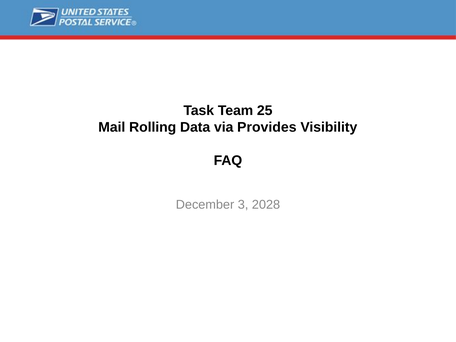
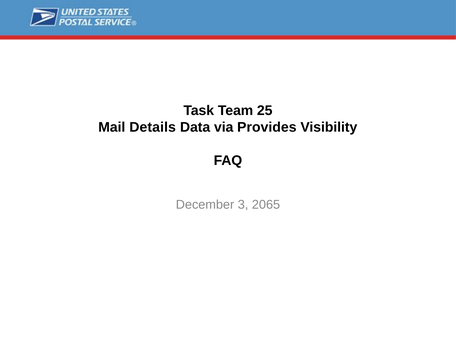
Rolling: Rolling -> Details
2028: 2028 -> 2065
